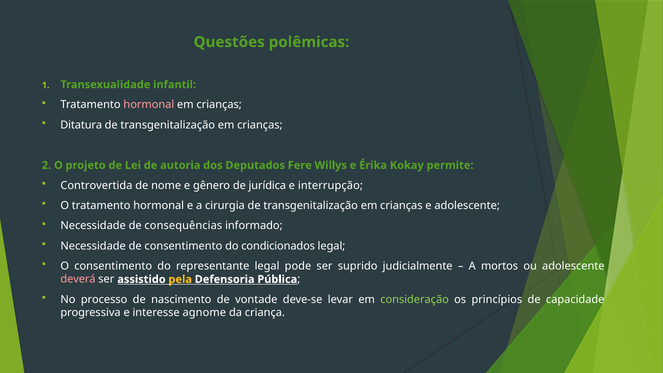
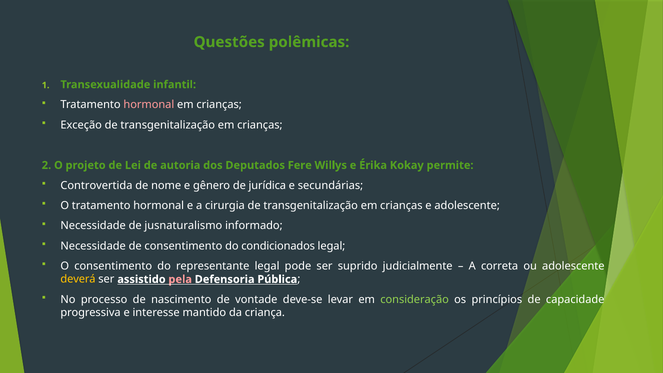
Ditatura: Ditatura -> Exceção
interrupção: interrupção -> secundárias
consequências: consequências -> jusnaturalismo
mortos: mortos -> correta
deverá colour: pink -> yellow
pela colour: yellow -> pink
agnome: agnome -> mantido
